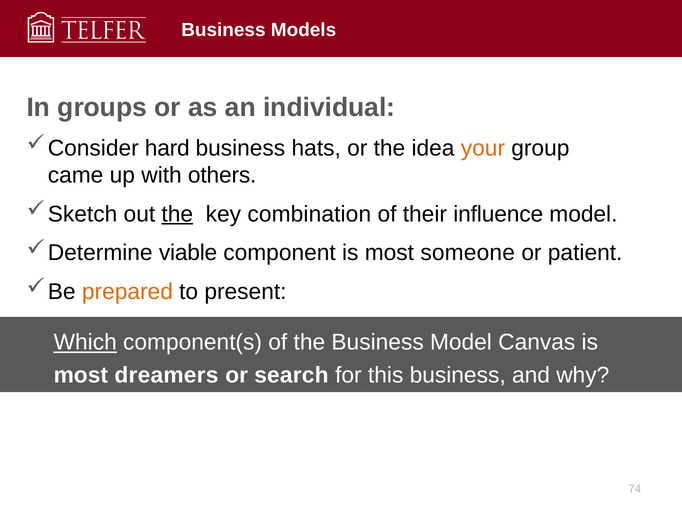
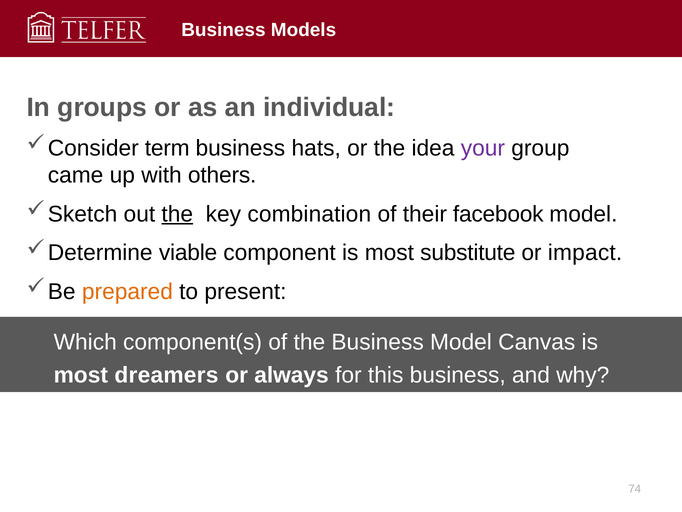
hard: hard -> term
your colour: orange -> purple
influence: influence -> facebook
someone: someone -> substitute
patient: patient -> impact
Which underline: present -> none
search: search -> always
